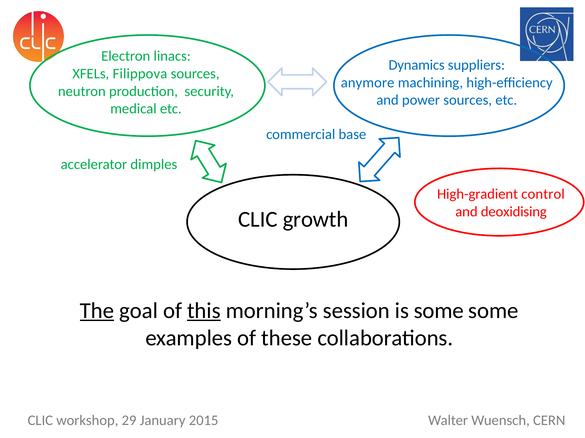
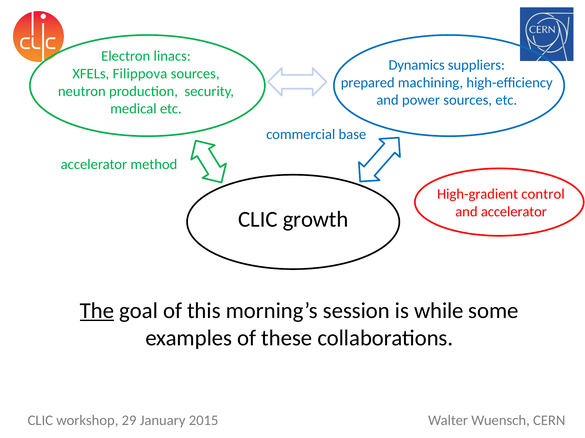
anymore: anymore -> prepared
dimples: dimples -> method
and deoxidising: deoxidising -> accelerator
this underline: present -> none
is some: some -> while
